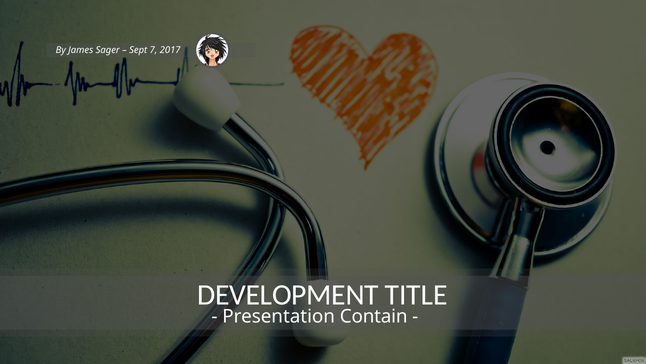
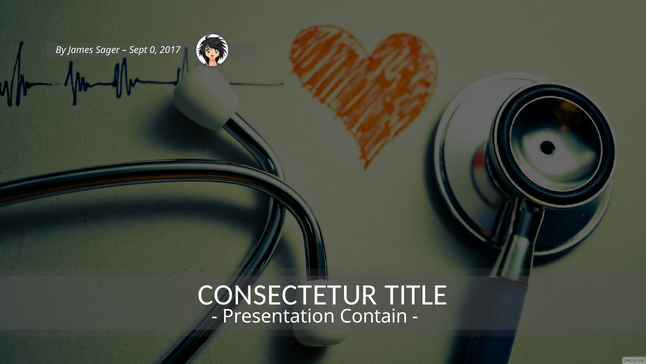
7: 7 -> 0
DEVELOPMENT: DEVELOPMENT -> CONSECTETUR
